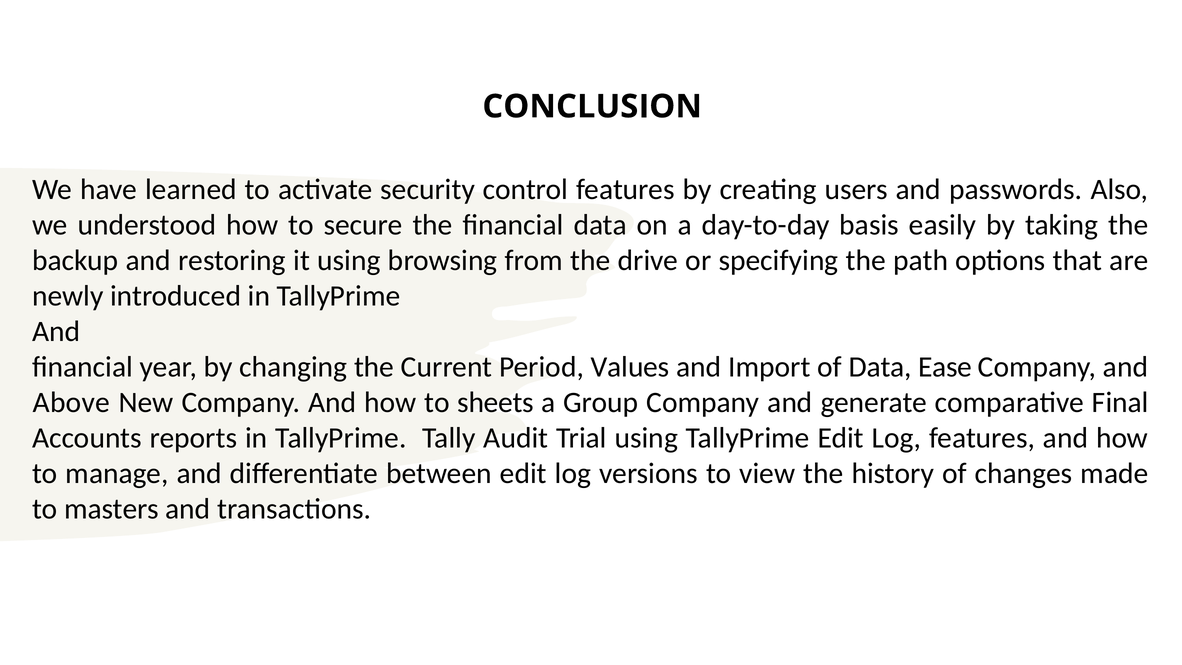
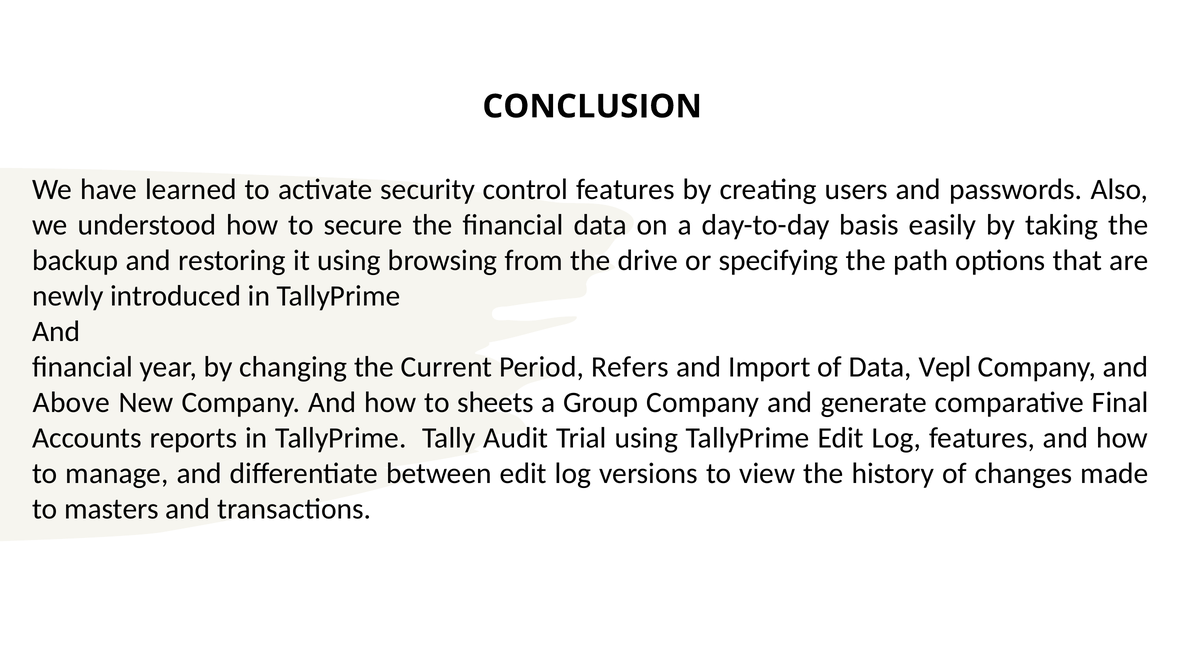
Values: Values -> Refers
Ease: Ease -> Vepl
